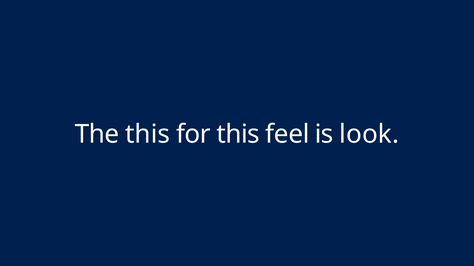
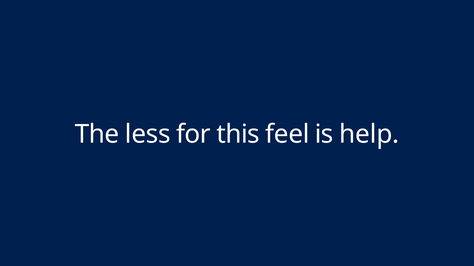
The this: this -> less
look: look -> help
